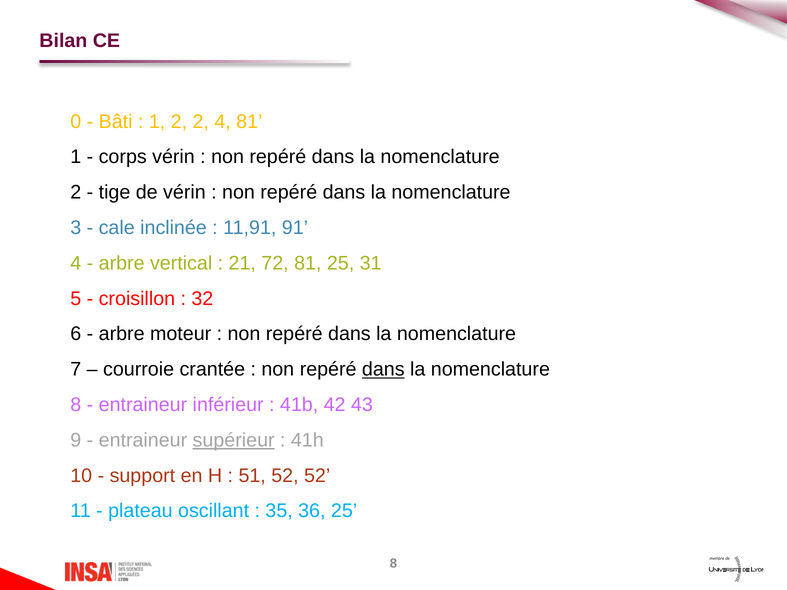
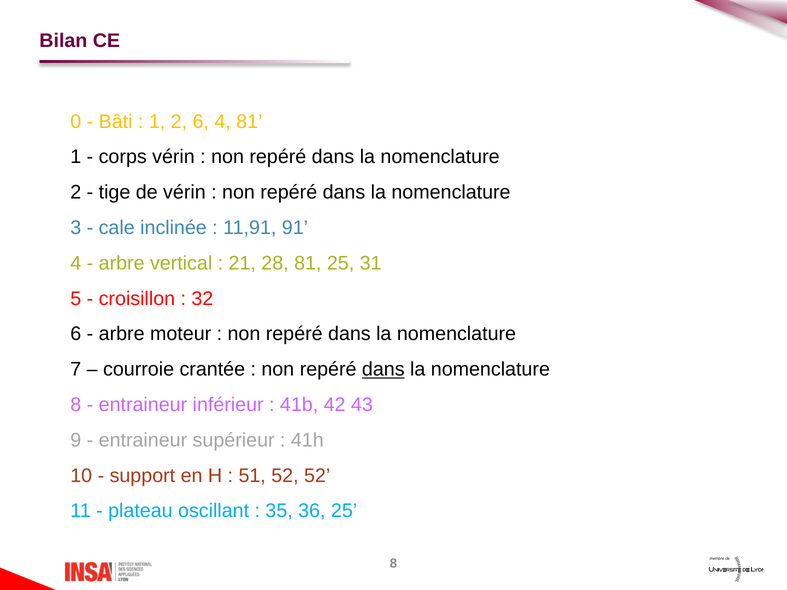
2 2: 2 -> 6
72: 72 -> 28
supérieur underline: present -> none
